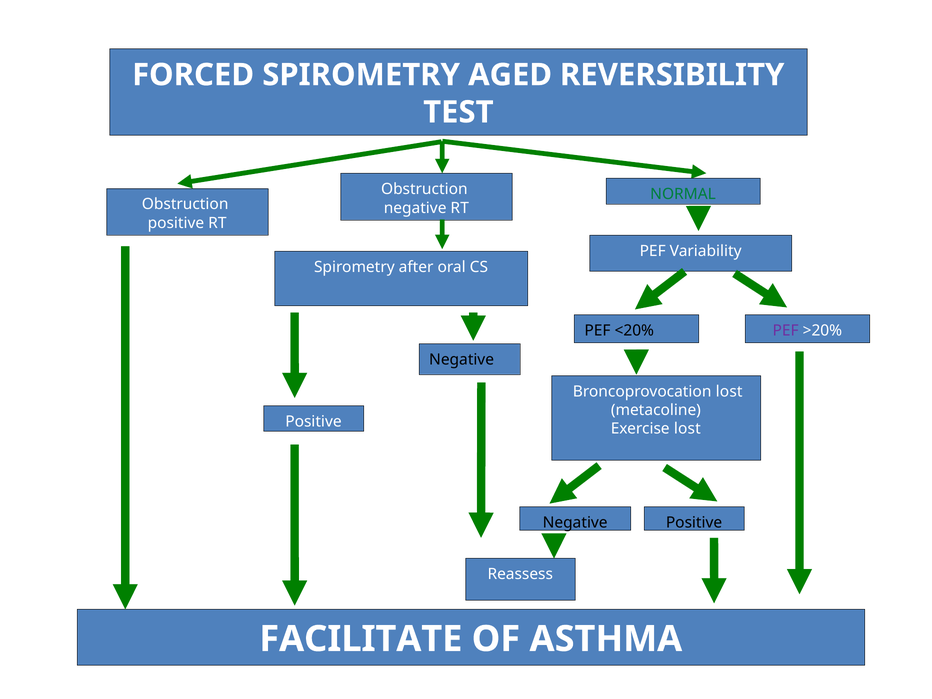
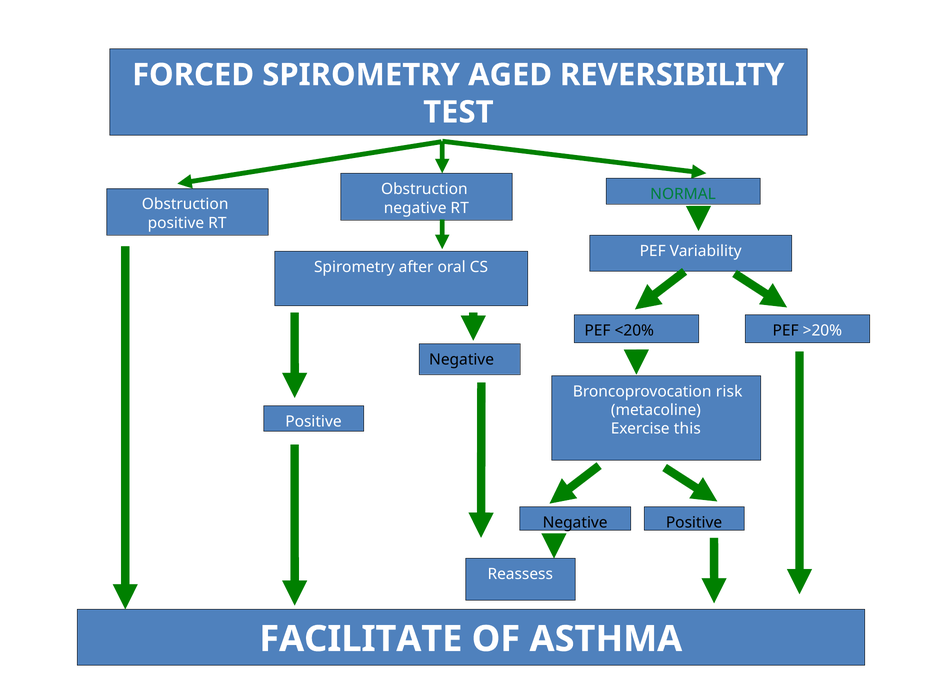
PEF at (786, 331) colour: purple -> black
Broncoprovocation lost: lost -> risk
Exercise lost: lost -> this
